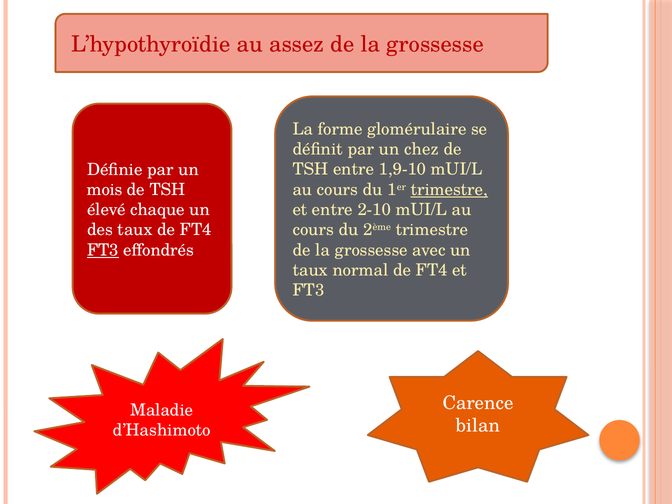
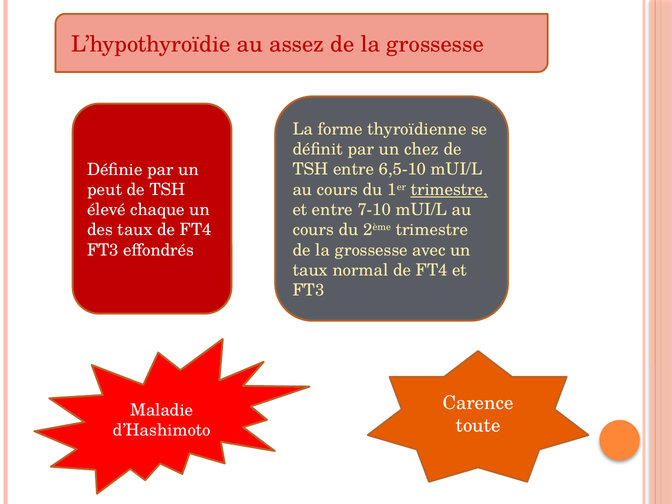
glomérulaire: glomérulaire -> thyroïdienne
1,9-10: 1,9-10 -> 6,5-10
mois: mois -> peut
2-10: 2-10 -> 7-10
FT3 at (103, 250) underline: present -> none
bilan: bilan -> toute
